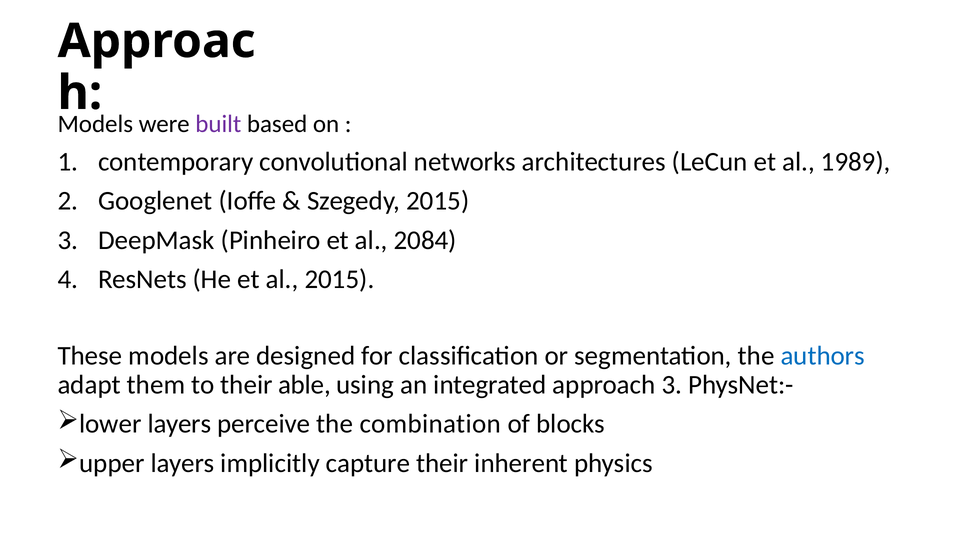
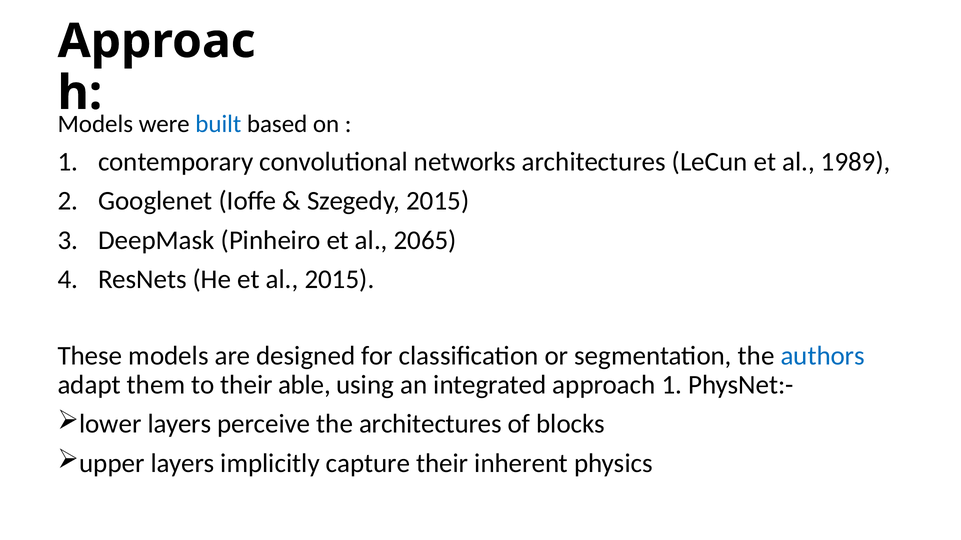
built colour: purple -> blue
2084: 2084 -> 2065
approach 3: 3 -> 1
the combination: combination -> architectures
